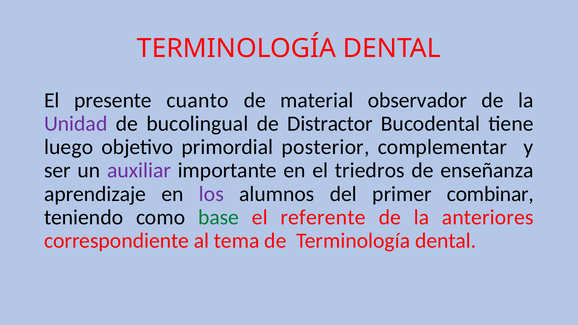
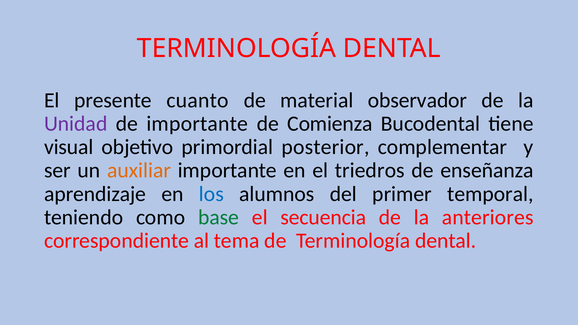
de bucolingual: bucolingual -> importante
Distractor: Distractor -> Comienza
luego: luego -> visual
auxiliar colour: purple -> orange
los colour: purple -> blue
combinar: combinar -> temporal
referente: referente -> secuencia
